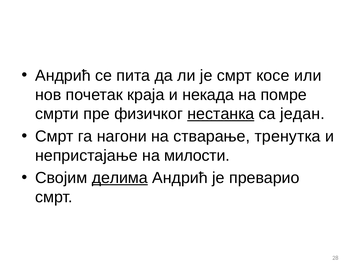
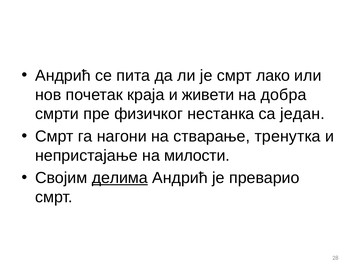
косе: косе -> лако
некада: некада -> живети
помре: помре -> добра
нестанка underline: present -> none
